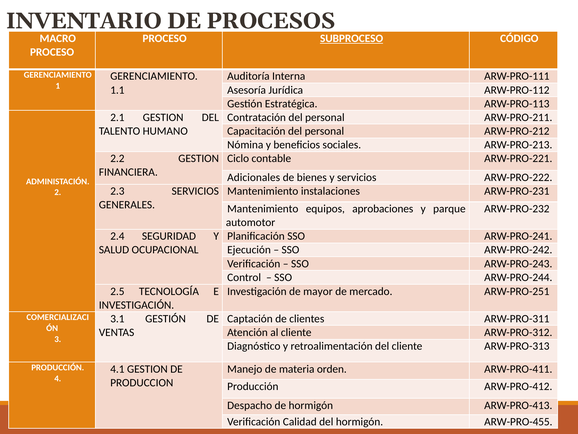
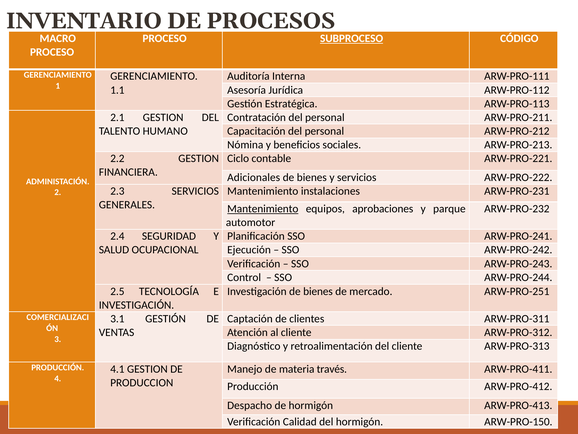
Mantenimiento at (263, 209) underline: none -> present
Investigación de mayor: mayor -> bienes
orden: orden -> través
ARW-PRO-455: ARW-PRO-455 -> ARW-PRO-150
